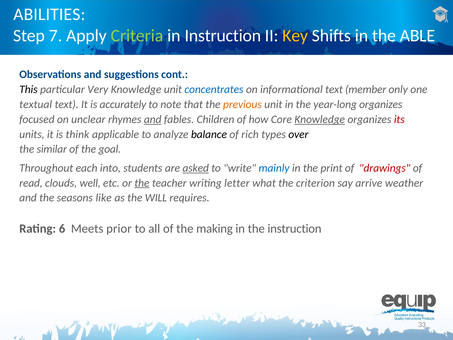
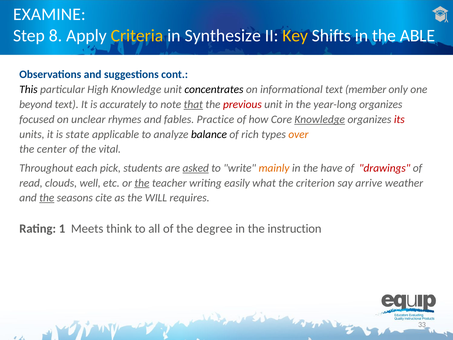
ABILITIES: ABILITIES -> EXAMINE
7: 7 -> 8
Criteria colour: light green -> yellow
in Instruction: Instruction -> Synthesize
Very: Very -> High
concentrates colour: blue -> black
textual: textual -> beyond
that underline: none -> present
previous colour: orange -> red
and at (153, 119) underline: present -> none
Children: Children -> Practice
think: think -> state
over colour: black -> orange
similar: similar -> center
goal: goal -> vital
into: into -> pick
mainly colour: blue -> orange
print: print -> have
letter: letter -> easily
the at (47, 198) underline: none -> present
like: like -> cite
6: 6 -> 1
prior: prior -> think
making: making -> degree
